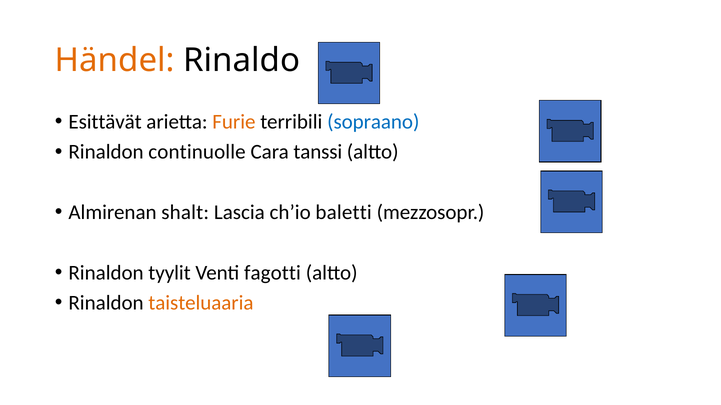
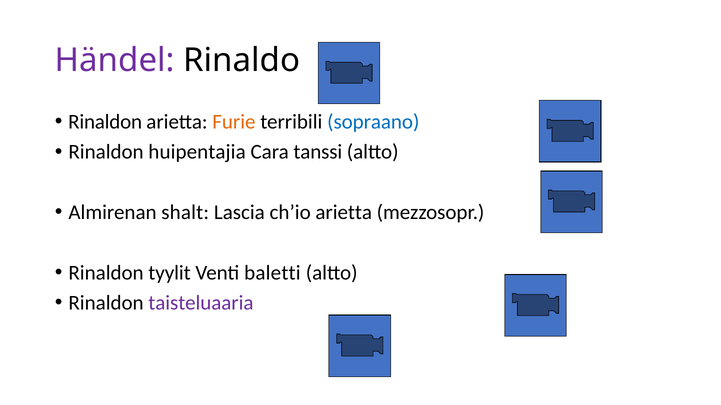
Händel colour: orange -> purple
Esittävät at (105, 122): Esittävät -> Rinaldon
continuolle: continuolle -> huipentajia
ch’io baletti: baletti -> arietta
fagotti: fagotti -> baletti
taisteluaaria colour: orange -> purple
